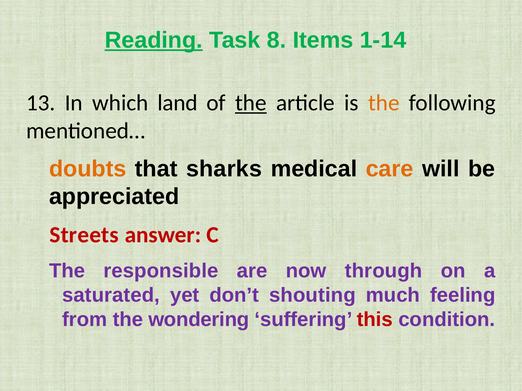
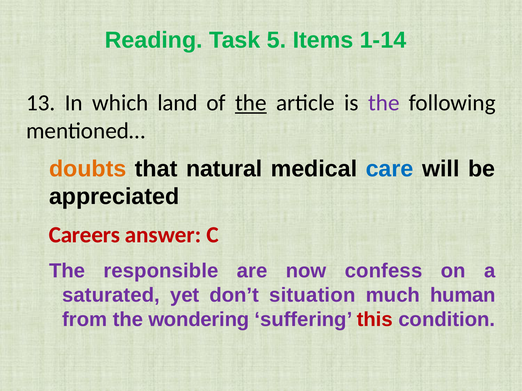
Reading underline: present -> none
8: 8 -> 5
the at (384, 103) colour: orange -> purple
sharks: sharks -> natural
care colour: orange -> blue
Streets: Streets -> Careers
through: through -> confess
shouting: shouting -> situation
feeling: feeling -> human
